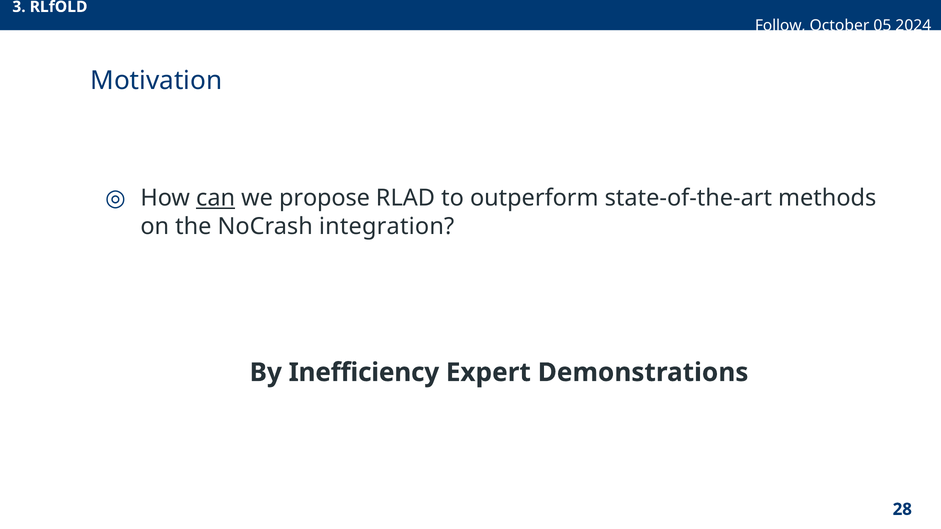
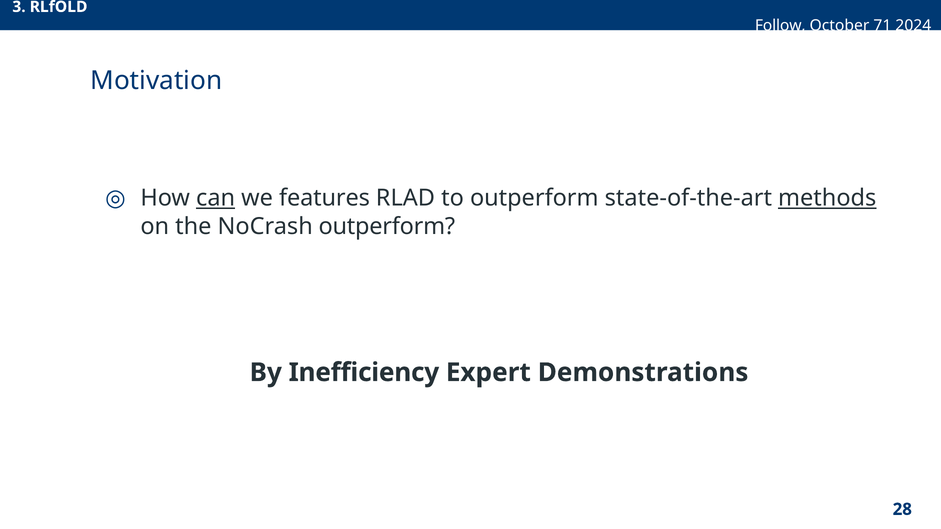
05: 05 -> 71
propose: propose -> features
methods underline: none -> present
NoCrash integration: integration -> outperform
